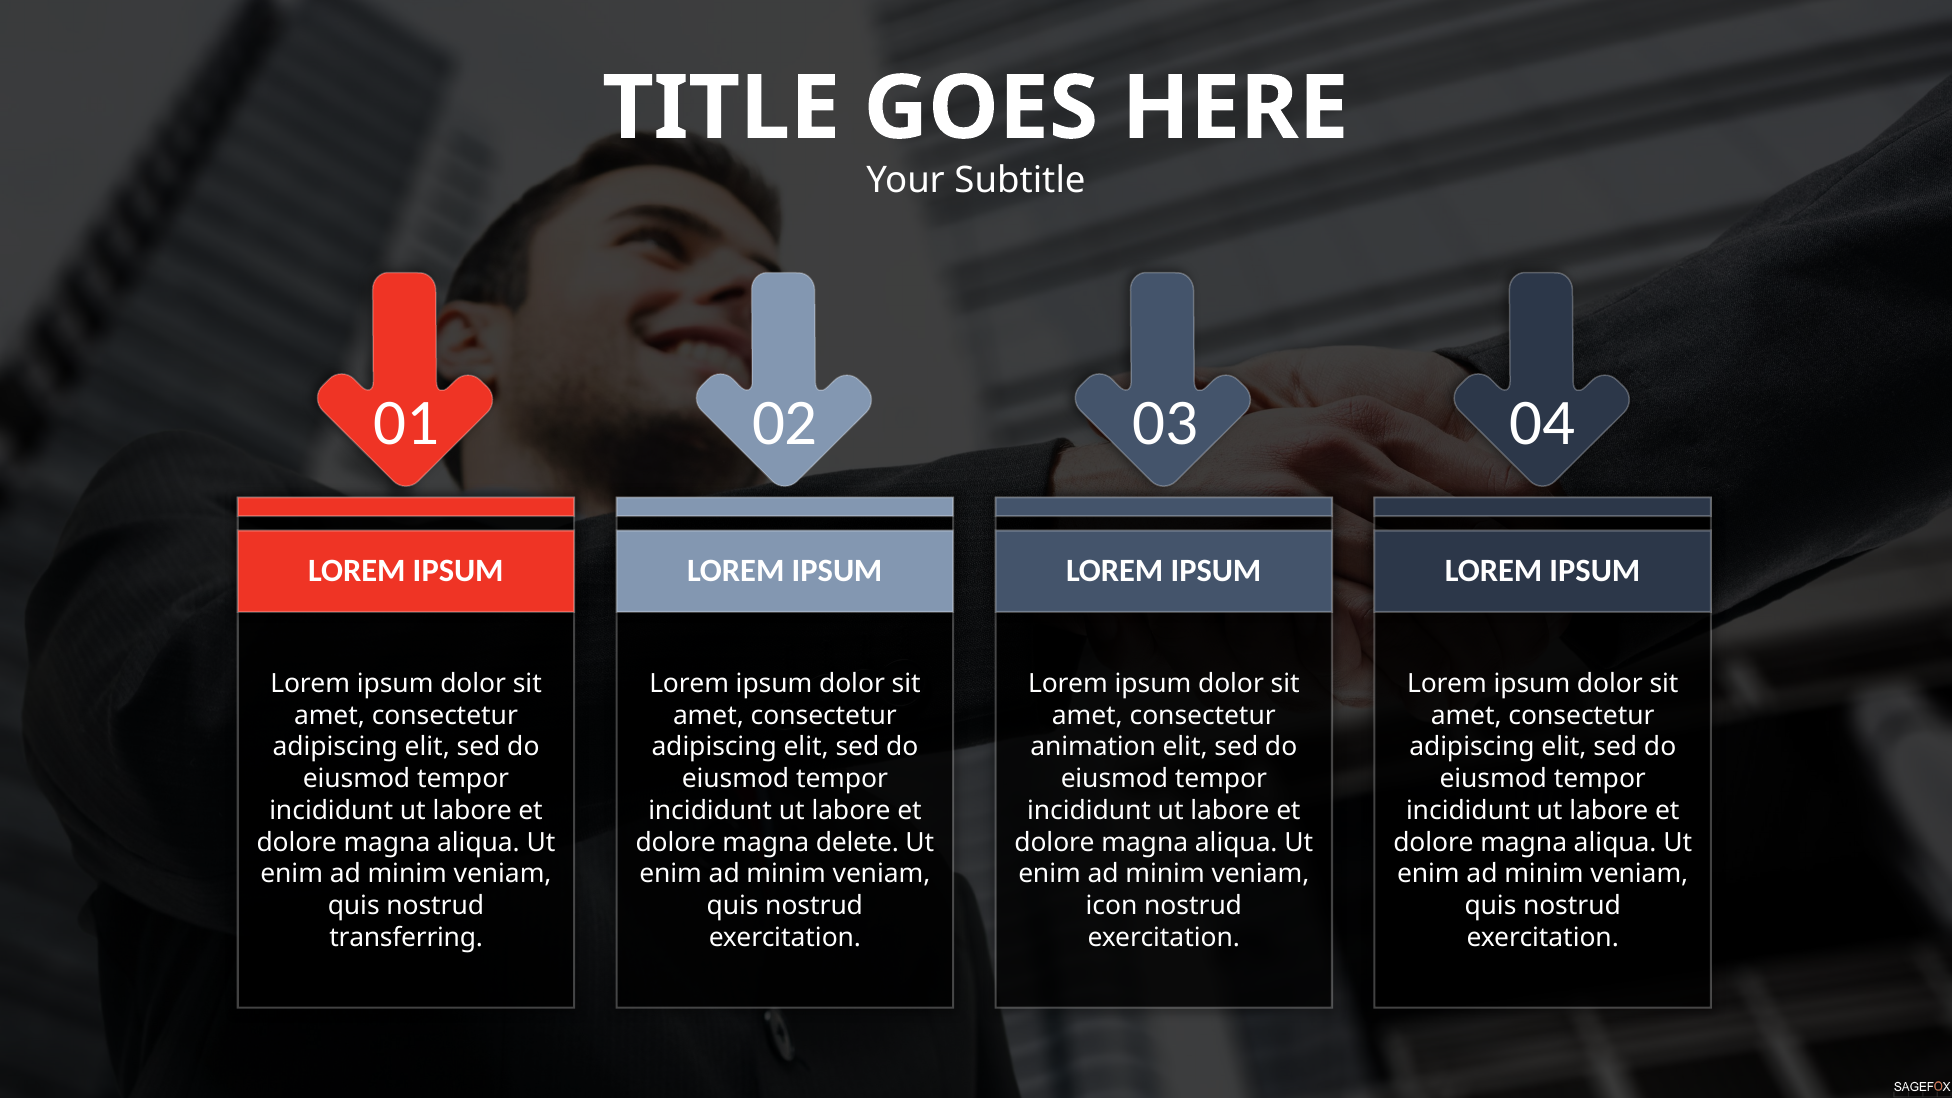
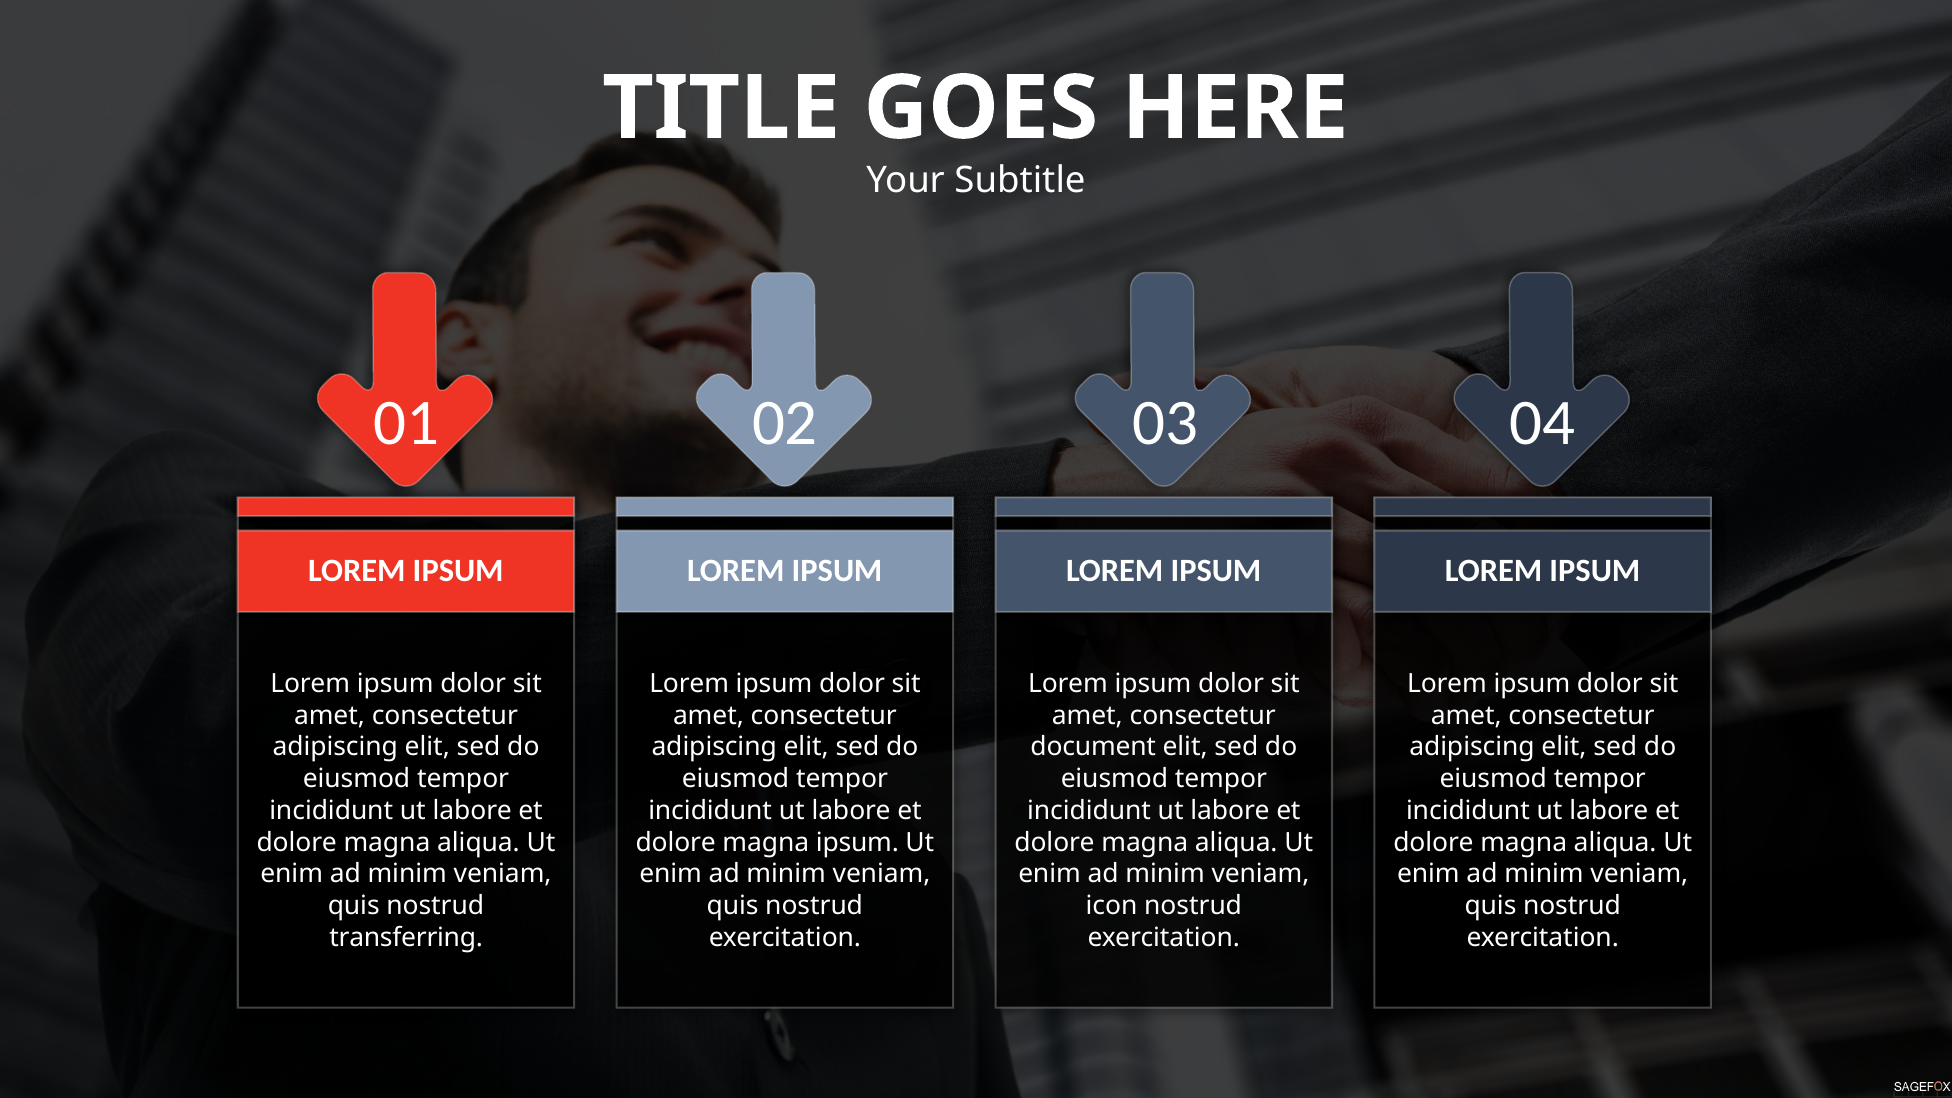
animation: animation -> document
magna delete: delete -> ipsum
